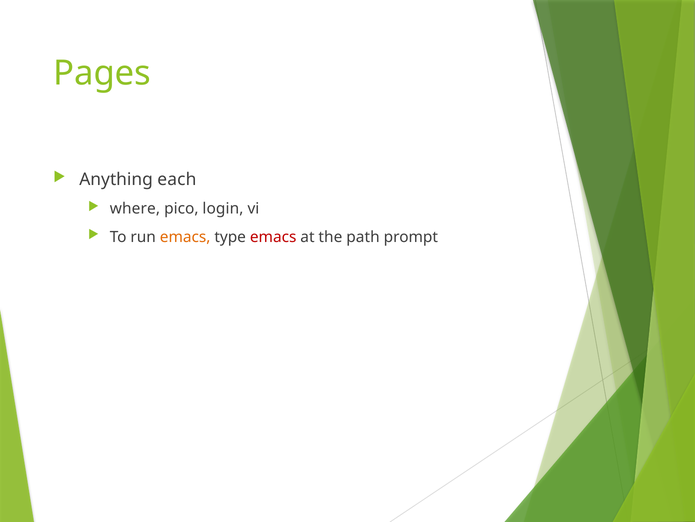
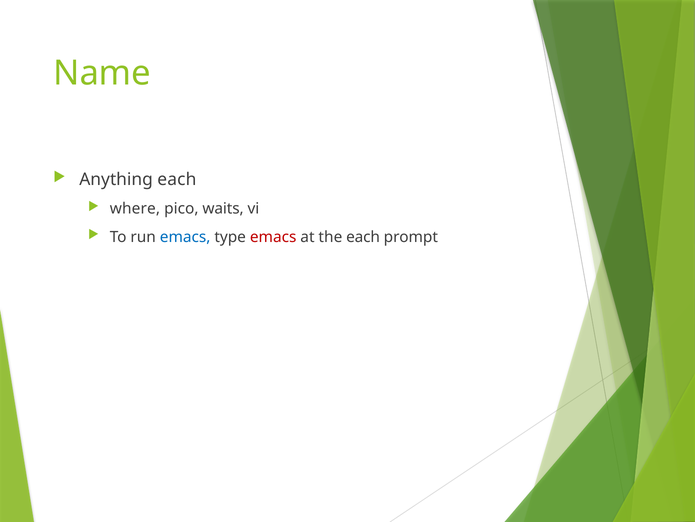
Pages: Pages -> Name
login: login -> waits
emacs at (185, 237) colour: orange -> blue
the path: path -> each
